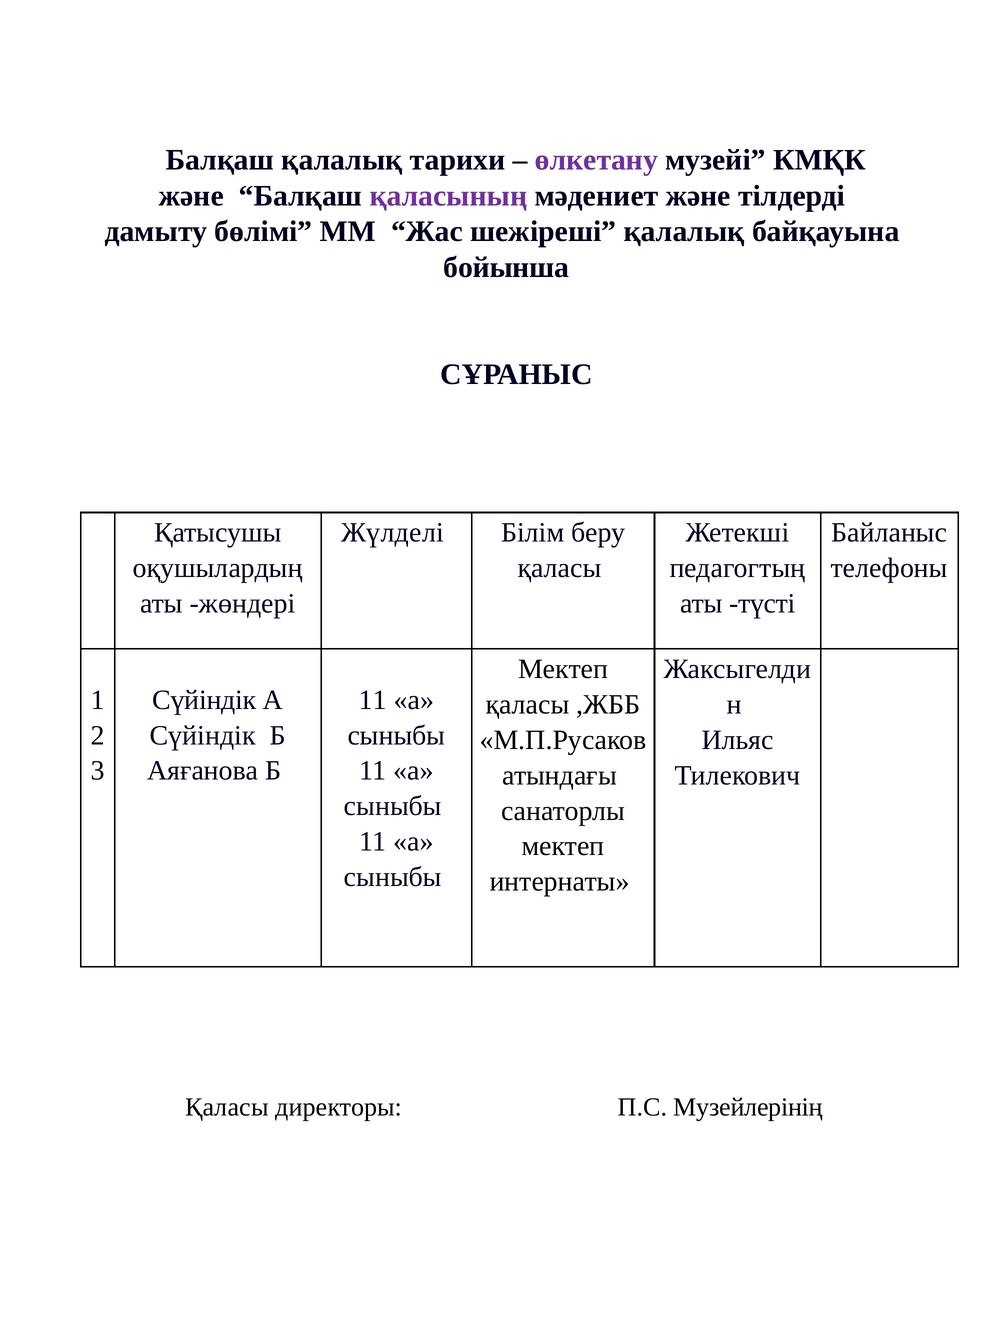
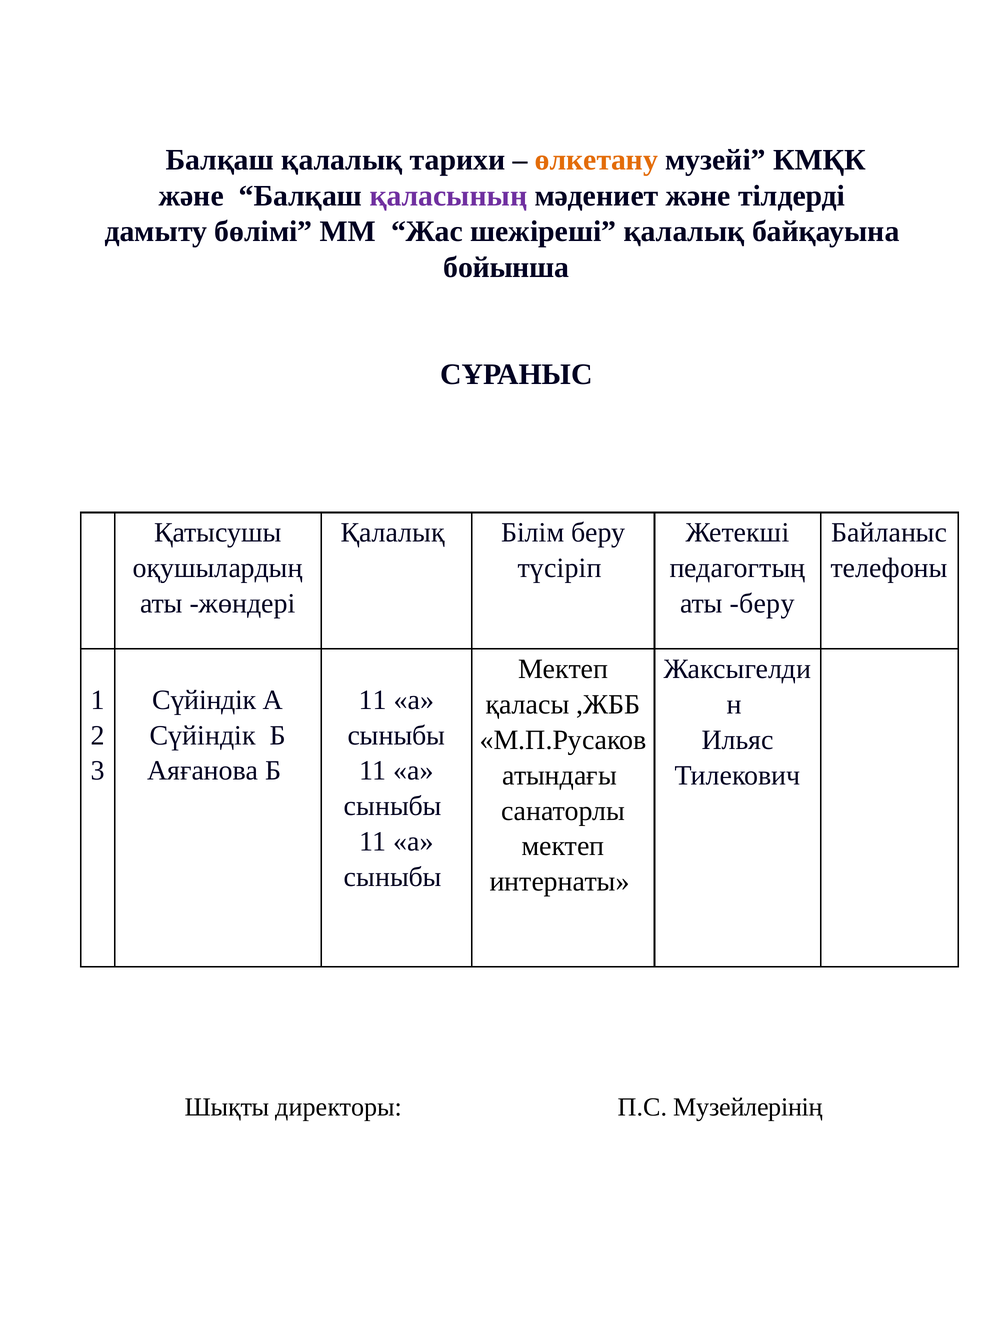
өлкетану colour: purple -> orange
Жүлделі at (393, 533): Жүлделі -> Қалалық
қаласы at (560, 568): қаласы -> түсіріп
аты түсті: түсті -> беру
Қаласы at (227, 1108): Қаласы -> Шықты
